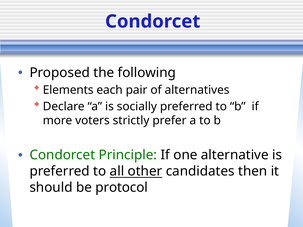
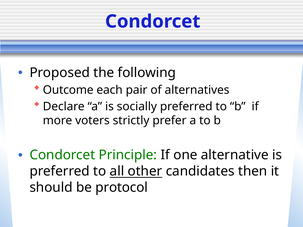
Elements: Elements -> Outcome
